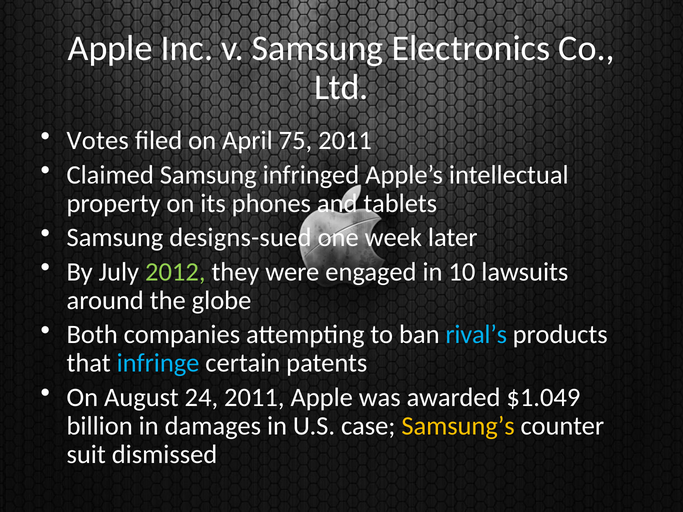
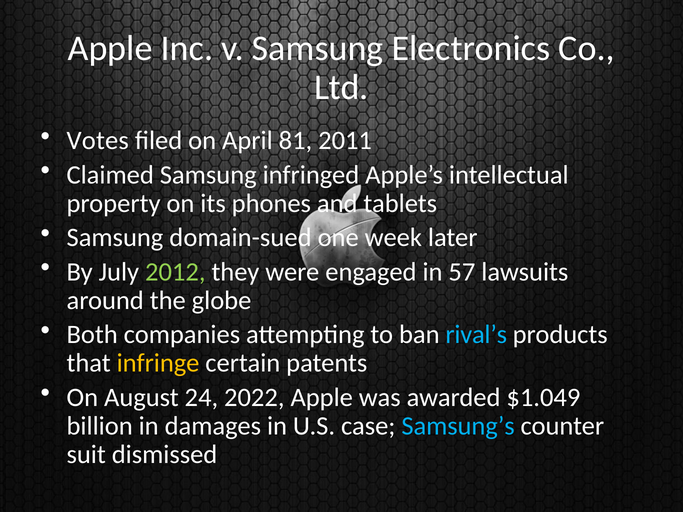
75: 75 -> 81
designs-sued: designs-sued -> domain-sued
10: 10 -> 57
infringe colour: light blue -> yellow
24 2011: 2011 -> 2022
Samsung’s colour: yellow -> light blue
